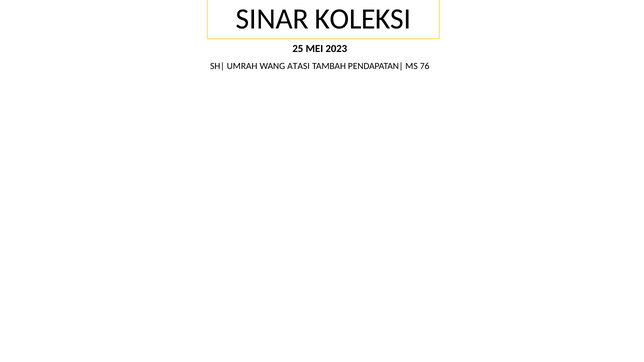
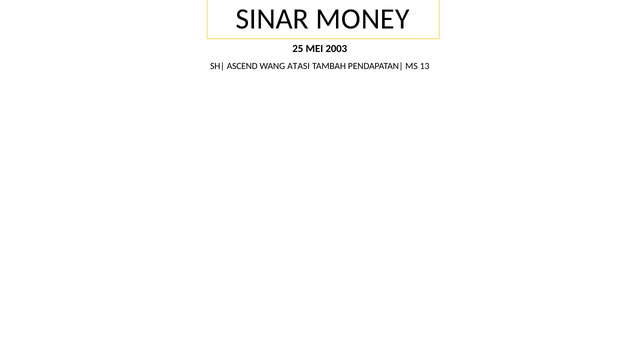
KOLEKSI: KOLEKSI -> MONEY
2023: 2023 -> 2003
UMRAH: UMRAH -> ASCEND
76: 76 -> 13
